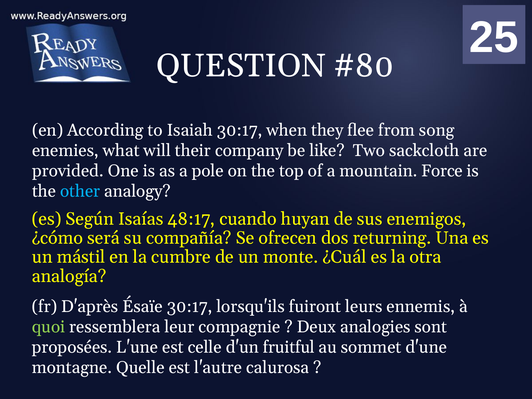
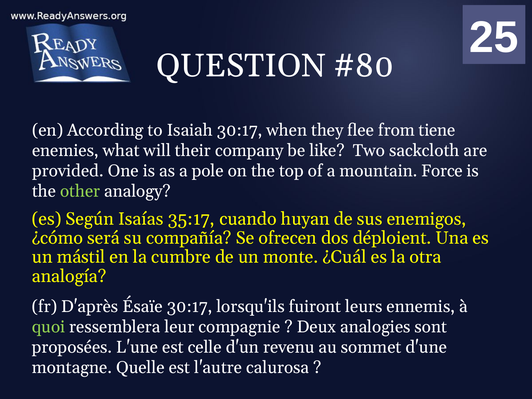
song: song -> tiene
other colour: light blue -> light green
48:17: 48:17 -> 35:17
returning: returning -> déploient
fruitful: fruitful -> revenu
